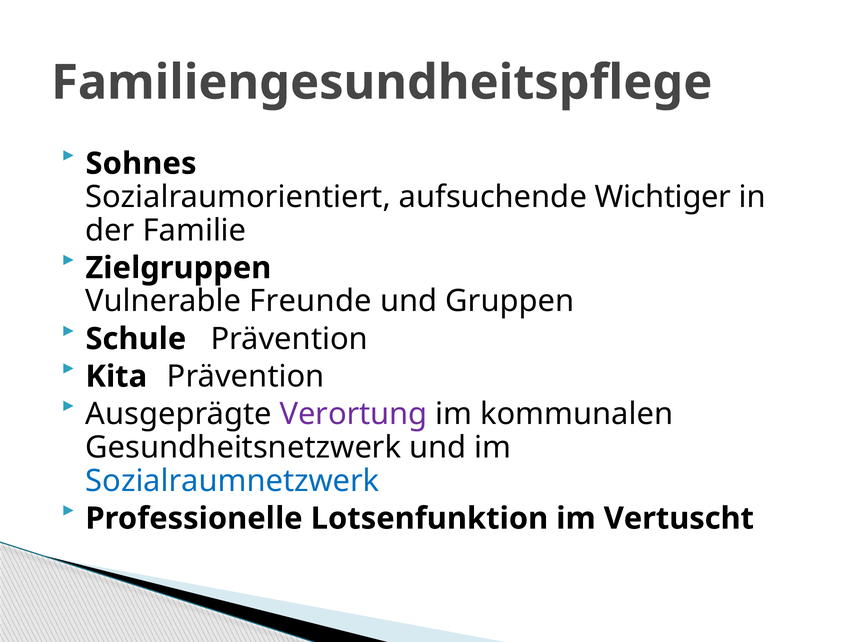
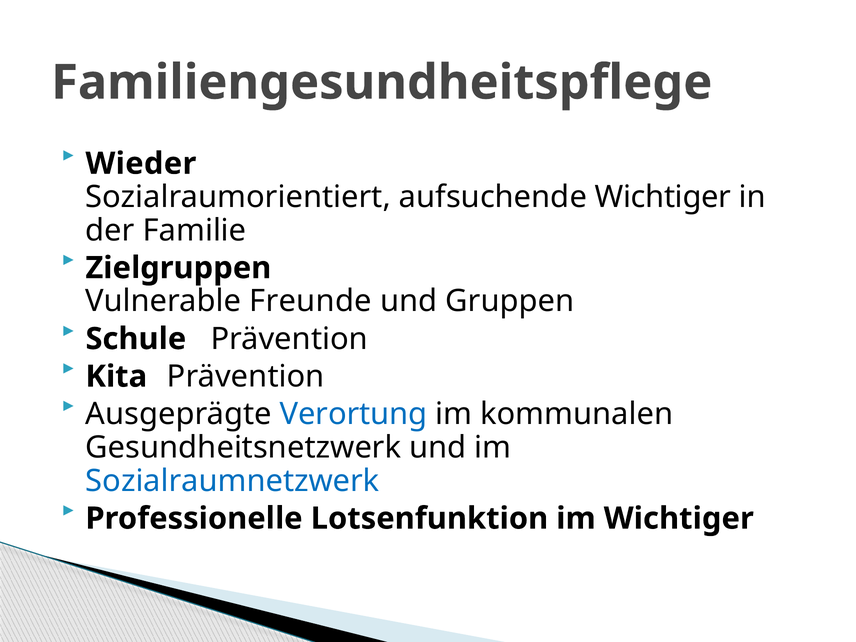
Sohnes: Sohnes -> Wieder
Verortung colour: purple -> blue
im Vertuscht: Vertuscht -> Wichtiger
